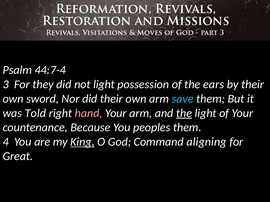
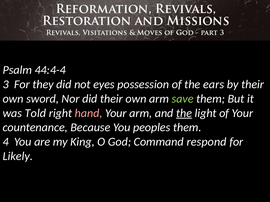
44:7-4: 44:7-4 -> 44:4-4
not light: light -> eyes
save colour: light blue -> light green
King underline: present -> none
aligning: aligning -> respond
Great: Great -> Likely
